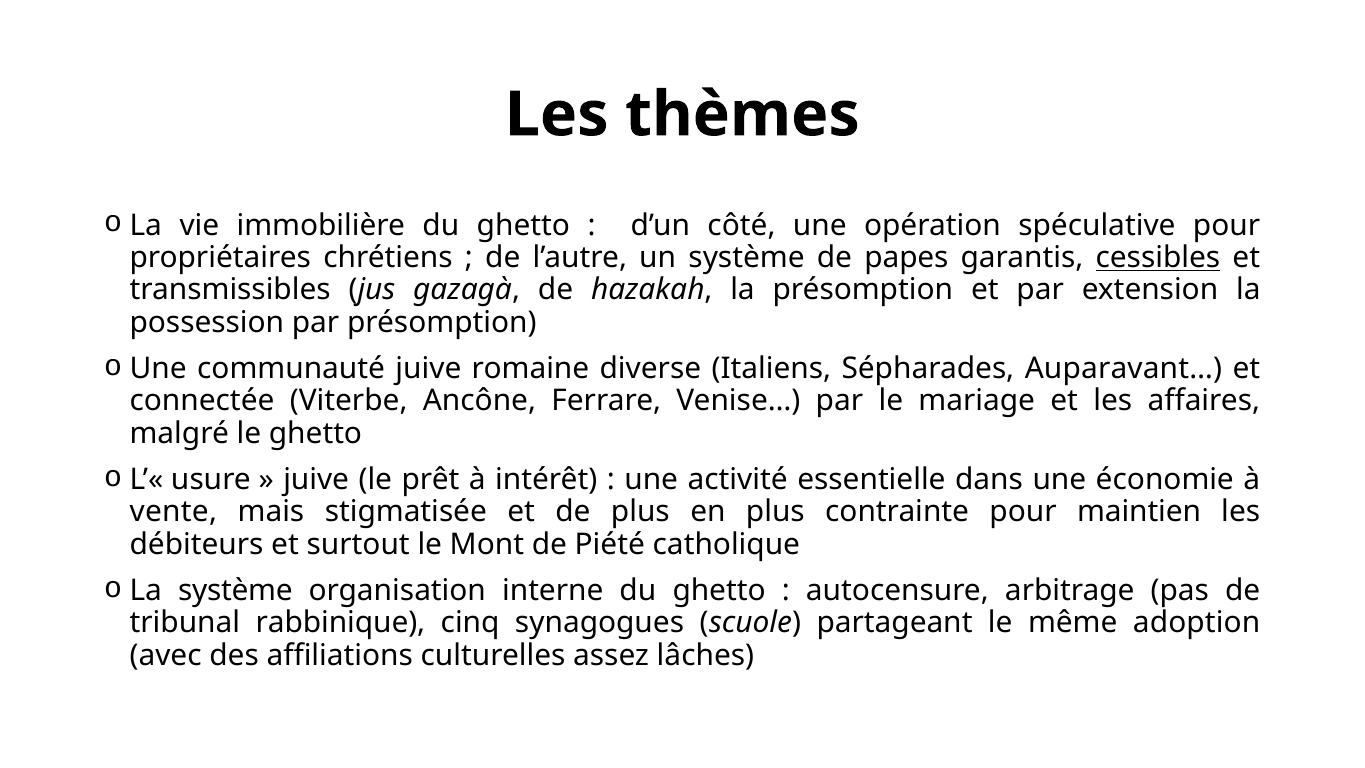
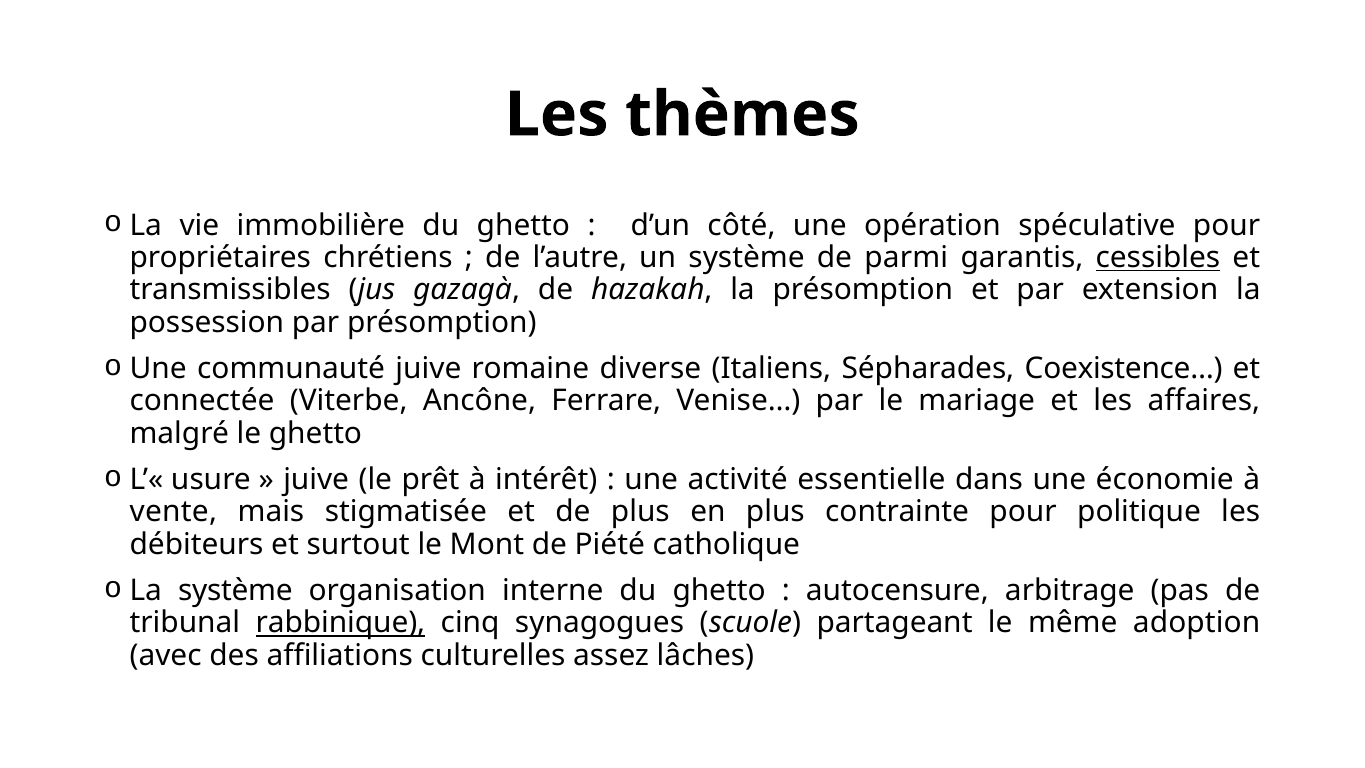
papes: papes -> parmi
Auparavant…: Auparavant… -> Coexistence…
maintien: maintien -> politique
rabbinique underline: none -> present
